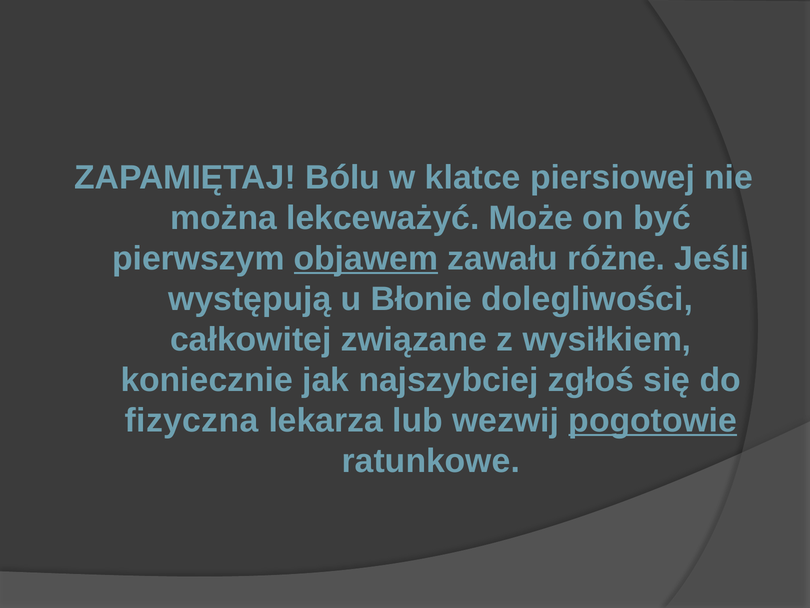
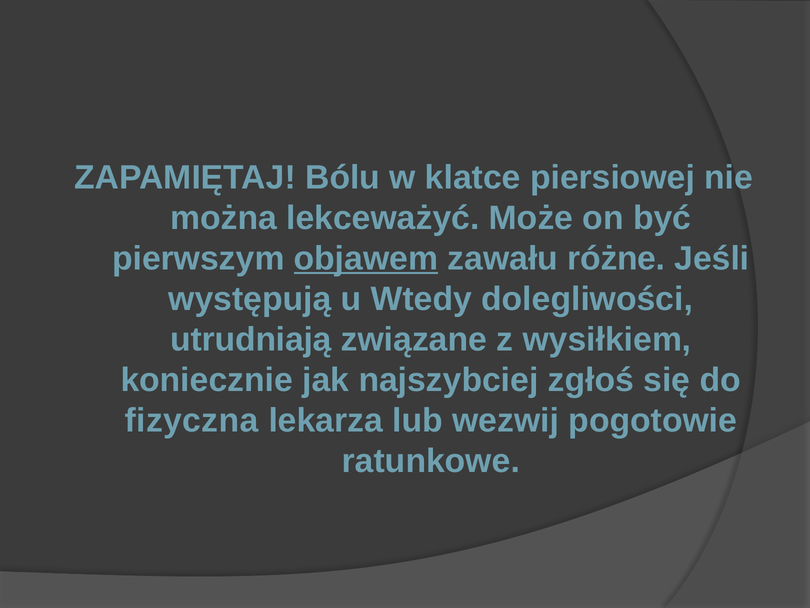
Błonie: Błonie -> Wtedy
całkowitej: całkowitej -> utrudniają
pogotowie underline: present -> none
